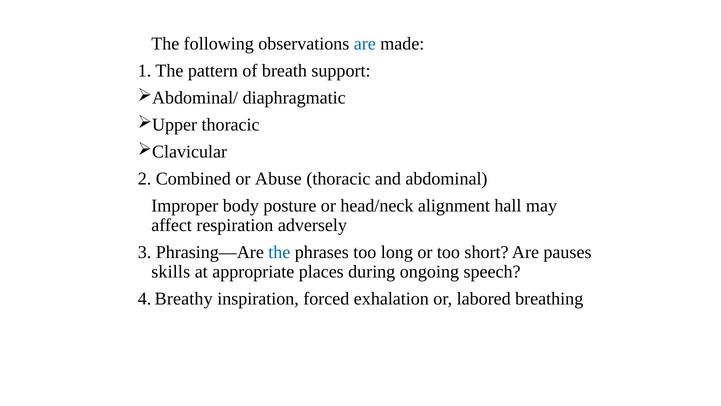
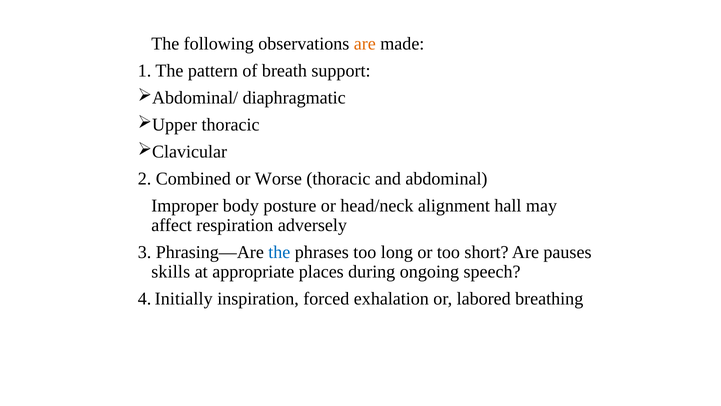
are at (365, 44) colour: blue -> orange
Abuse: Abuse -> Worse
Breathy: Breathy -> Initially
